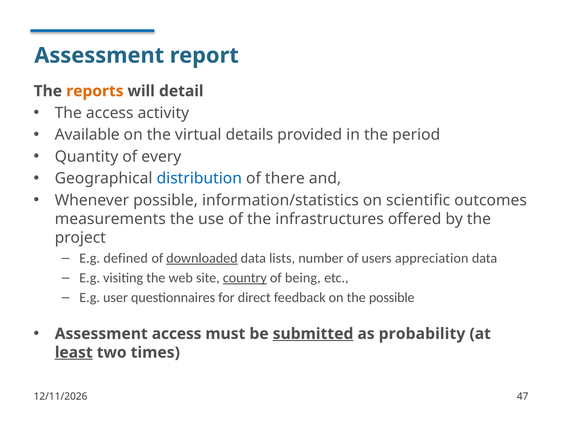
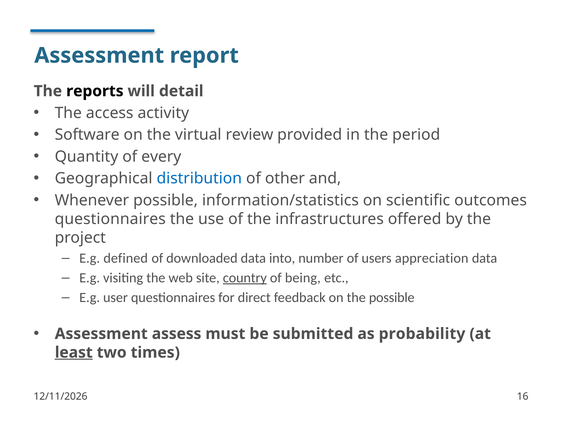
reports colour: orange -> black
Available: Available -> Software
details: details -> review
there: there -> other
measurements at (110, 219): measurements -> questionnaires
downloaded underline: present -> none
lists: lists -> into
Assessment access: access -> assess
submitted underline: present -> none
47: 47 -> 16
